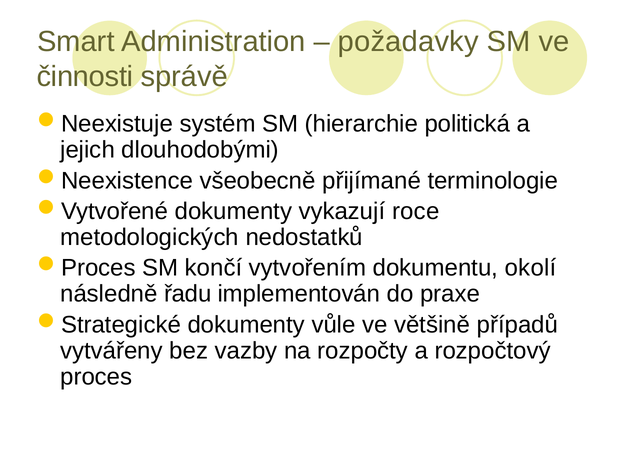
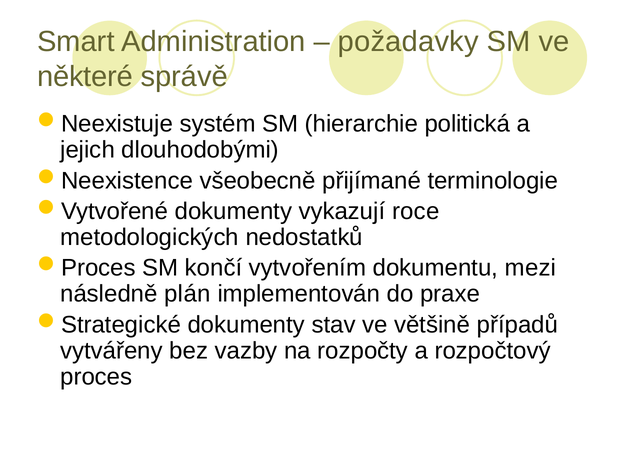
činnosti: činnosti -> některé
okolí: okolí -> mezi
řadu: řadu -> plán
vůle: vůle -> stav
